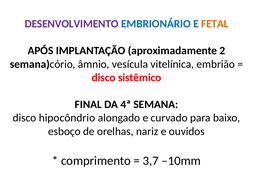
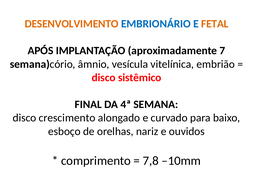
DESENVOLVIMENTO colour: purple -> orange
2: 2 -> 7
hipocôndrio: hipocôndrio -> crescimento
3,7: 3,7 -> 7,8
